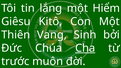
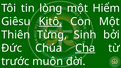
lắng: lắng -> lòng
Kitô underline: none -> present
Vang: Vang -> Từng
